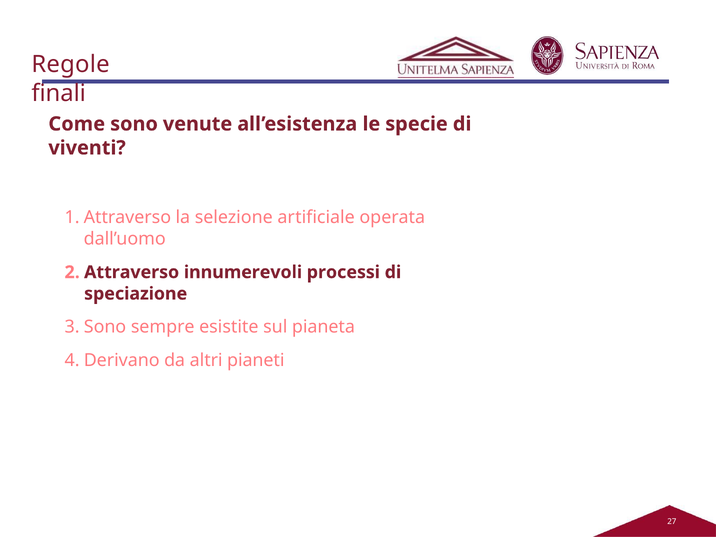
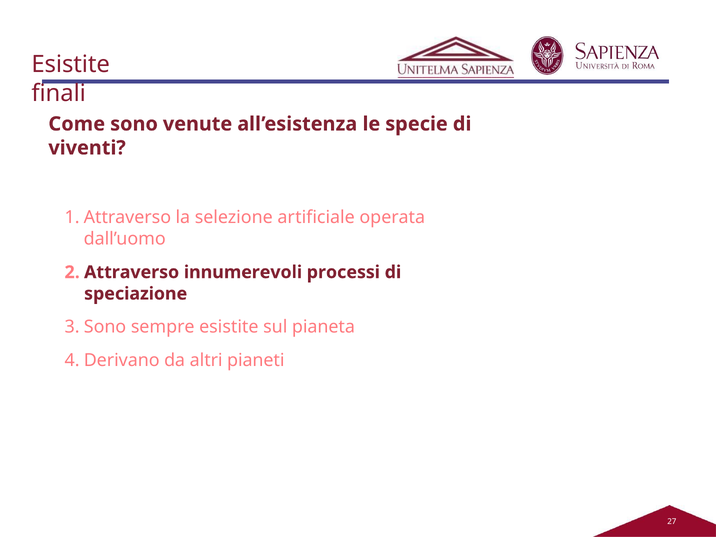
Regole at (71, 65): Regole -> Esistite
